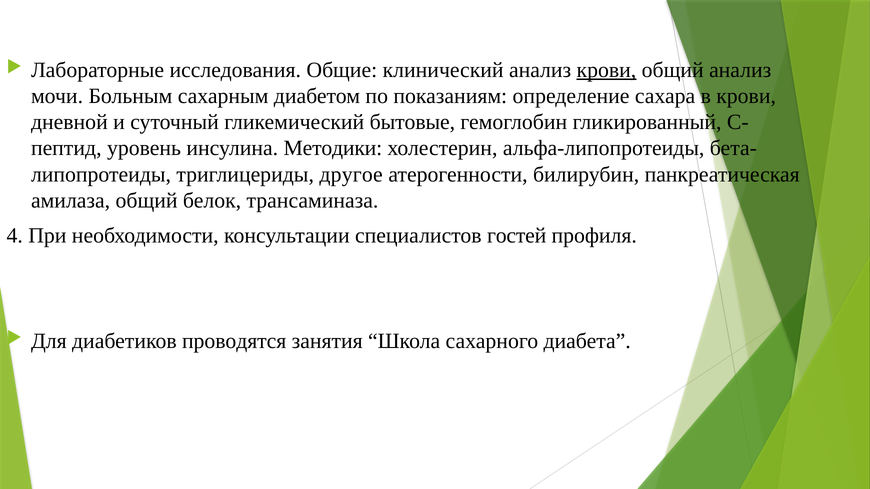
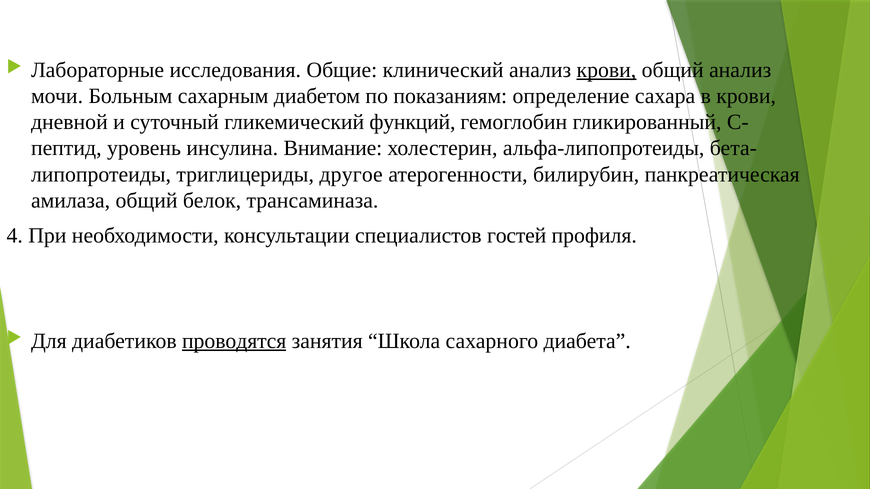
бытовые: бытовые -> функций
Методики: Методики -> Внимание
проводятся underline: none -> present
